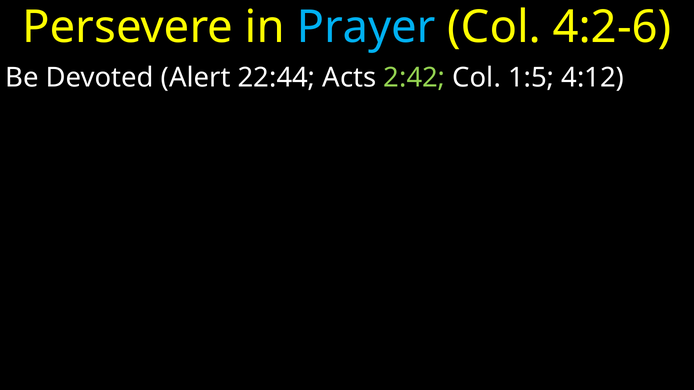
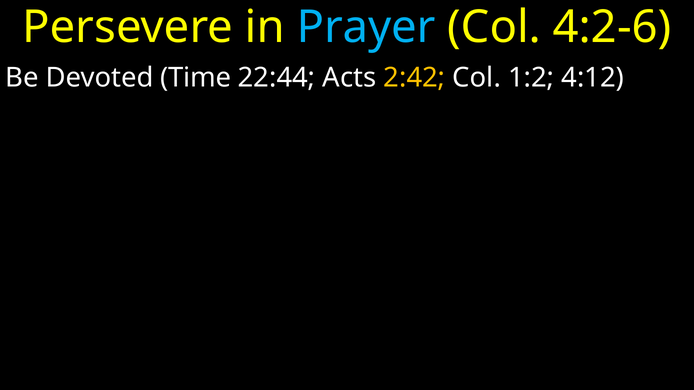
Alert: Alert -> Time
2:42 colour: light green -> yellow
1:5: 1:5 -> 1:2
